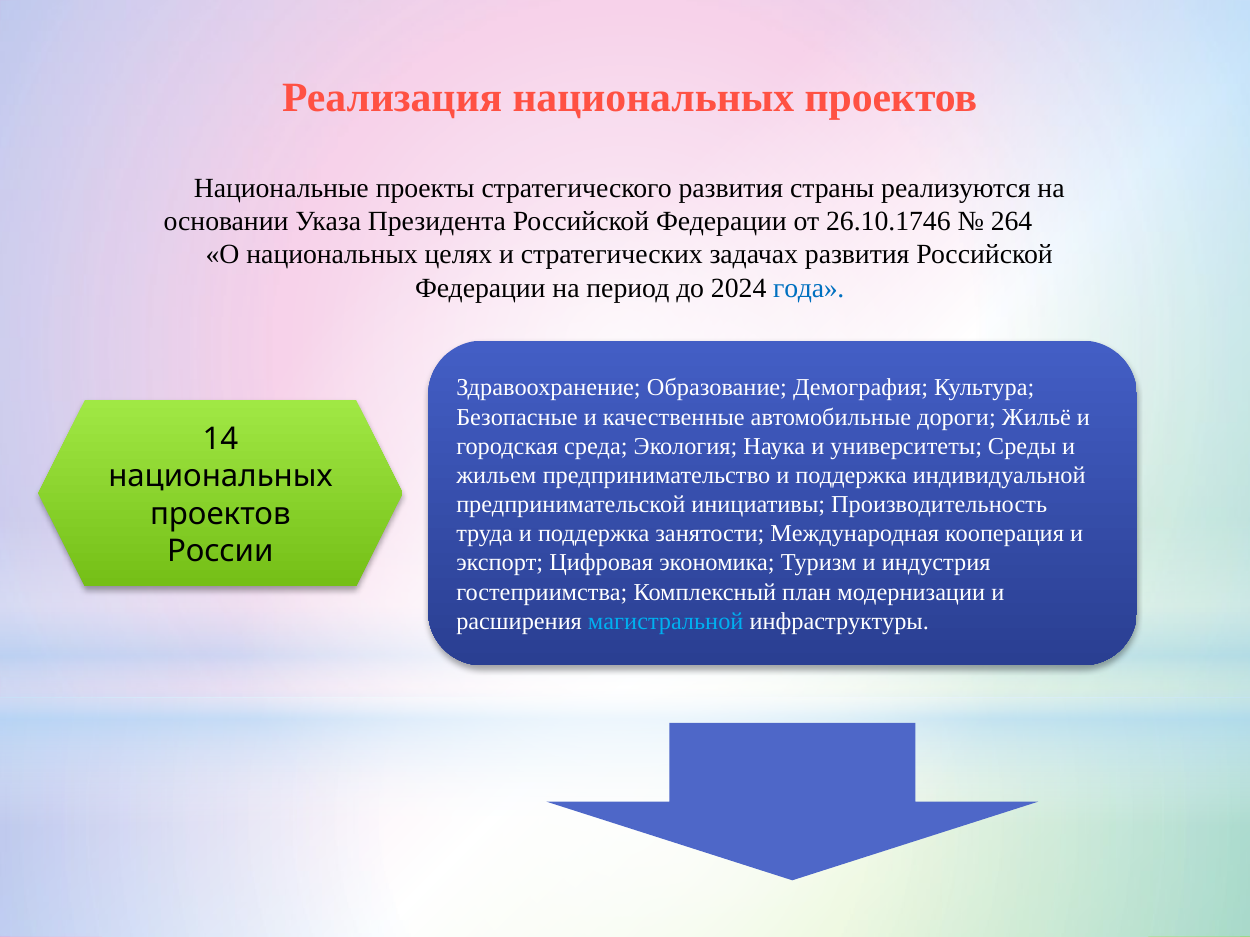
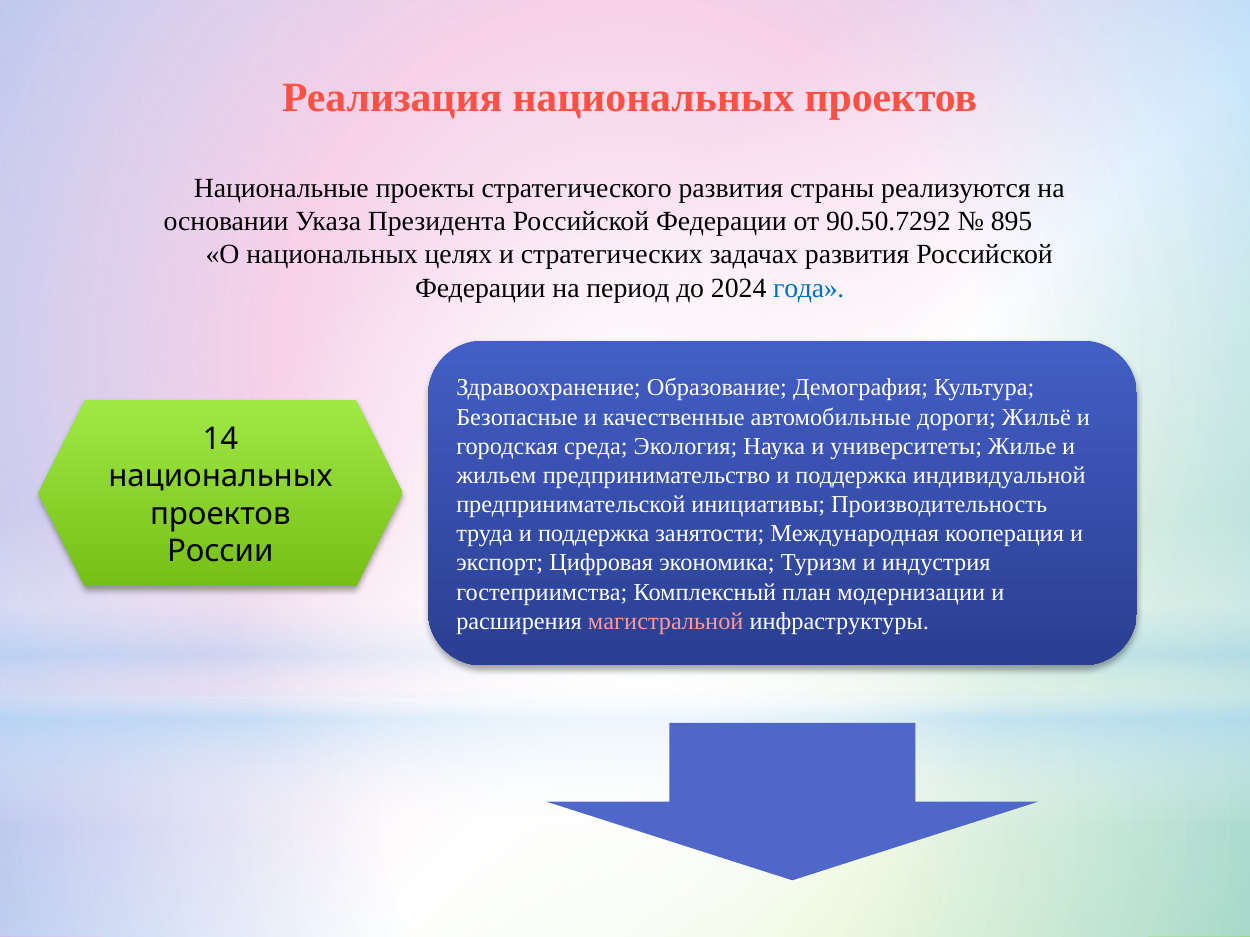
26.10.1746: 26.10.1746 -> 90.50.7292
264: 264 -> 895
Среды: Среды -> Жилье
магистральной colour: light blue -> pink
